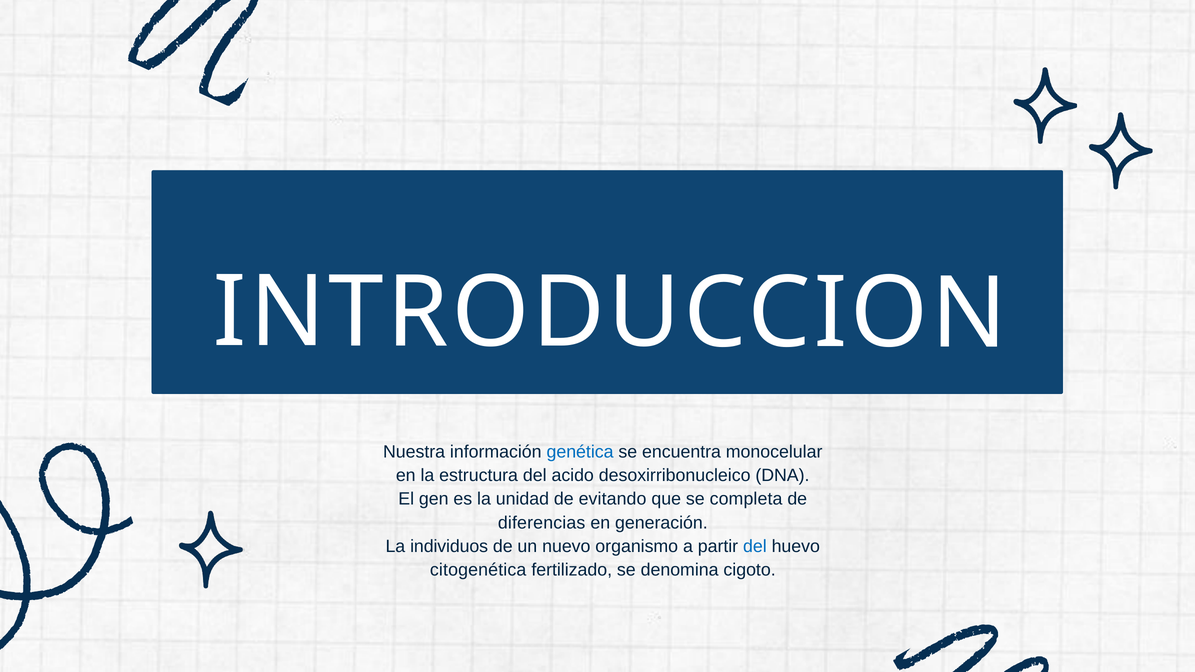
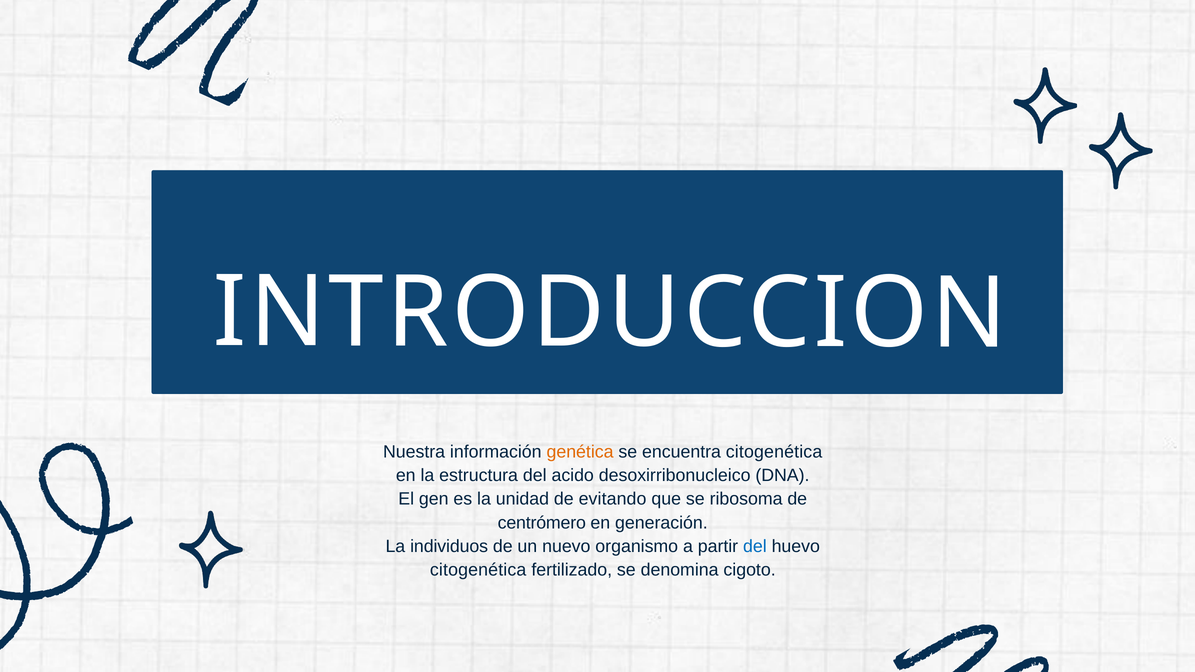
genética colour: blue -> orange
encuentra monocelular: monocelular -> citogenética
completa: completa -> ribosoma
diferencias: diferencias -> centrómero
